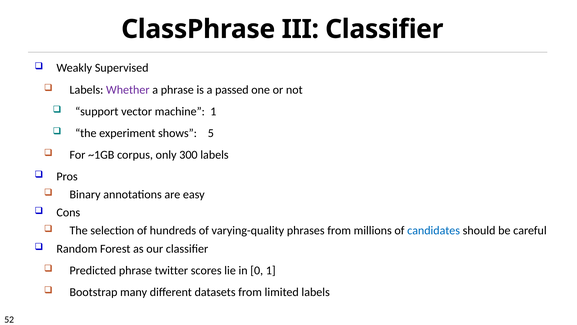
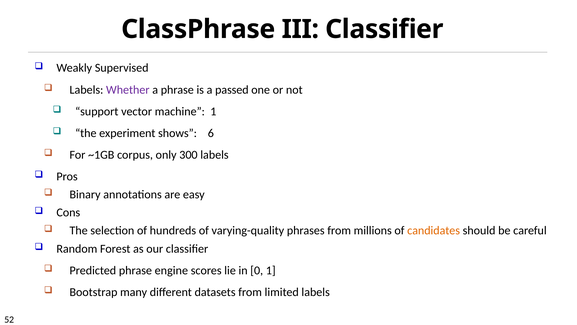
5: 5 -> 6
candidates colour: blue -> orange
twitter: twitter -> engine
